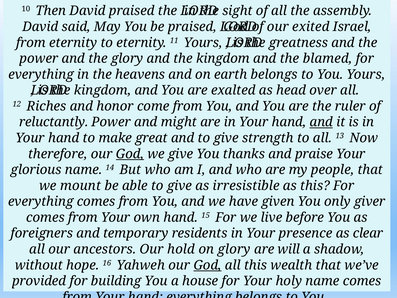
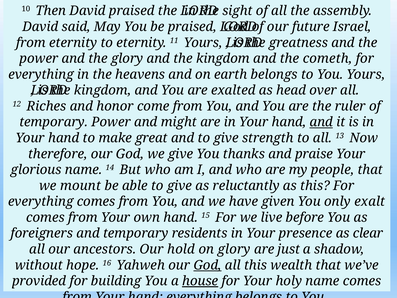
exited: exited -> future
blamed: blamed -> cometh
reluctantly at (54, 122): reluctantly -> temporary
God at (130, 154) underline: present -> none
irresistible: irresistible -> reluctantly
giver: giver -> exalt
will: will -> just
house underline: none -> present
